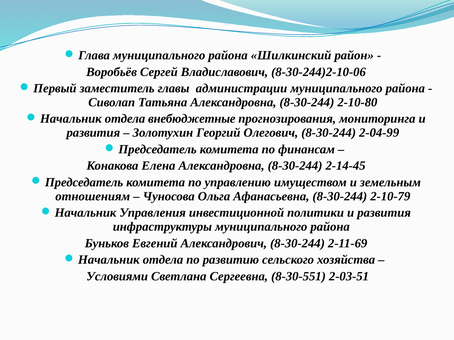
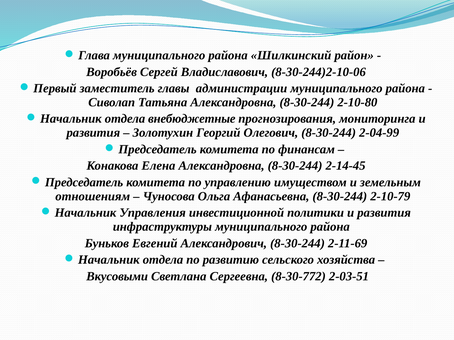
Условиями: Условиями -> Вкусовыми
8-30-551: 8-30-551 -> 8-30-772
